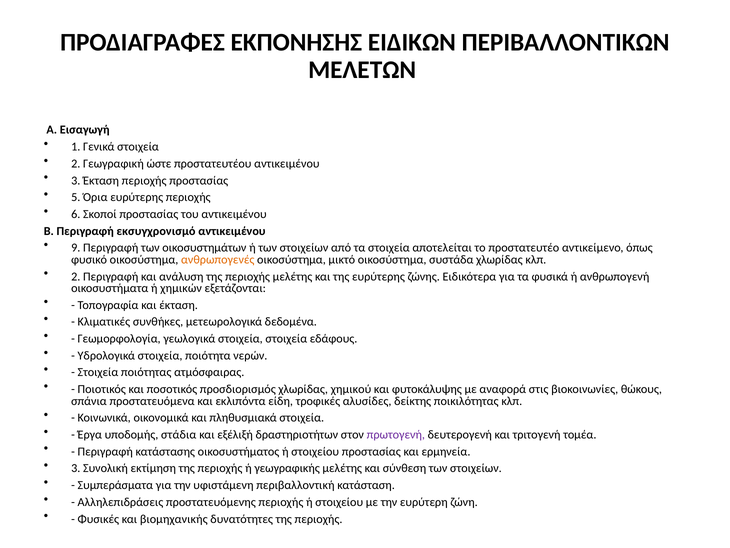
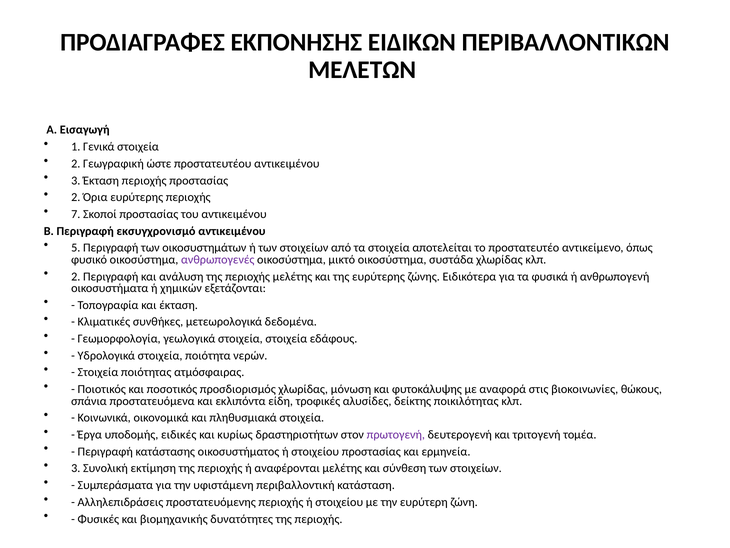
5 at (76, 197): 5 -> 2
6: 6 -> 7
9: 9 -> 5
ανθρωπογενές colour: orange -> purple
χημικού: χημικού -> μόνωση
στάδια: στάδια -> ειδικές
εξέλιξή: εξέλιξή -> κυρίως
γεωγραφικής: γεωγραφικής -> αναφέρονται
